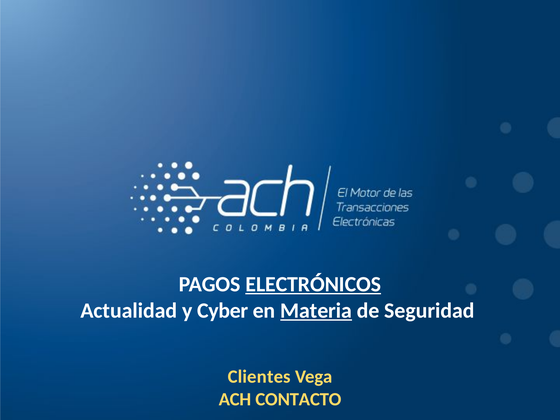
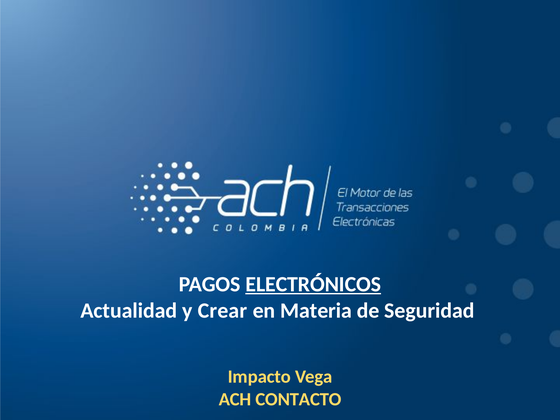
Cyber: Cyber -> Crear
Materia underline: present -> none
Clientes: Clientes -> Impacto
